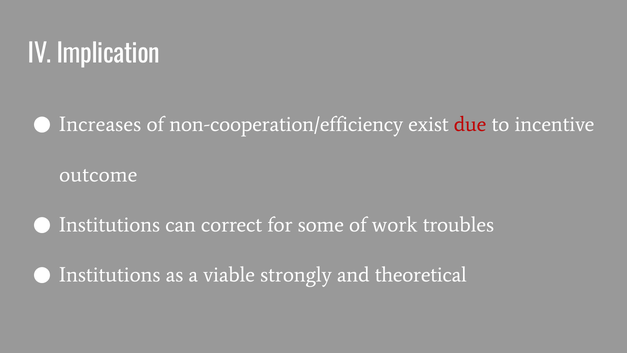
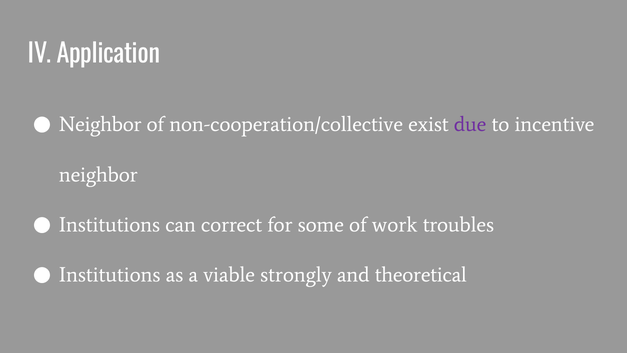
Implication: Implication -> Application
Increases at (100, 124): Increases -> Neighbor
non-cooperation/efficiency: non-cooperation/efficiency -> non-cooperation/collective
due colour: red -> purple
outcome at (98, 175): outcome -> neighbor
